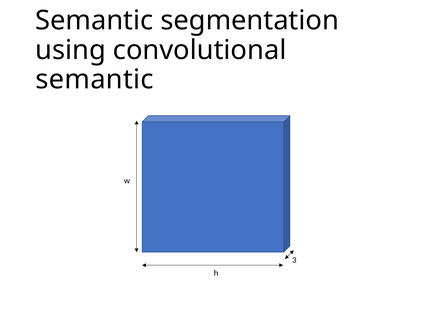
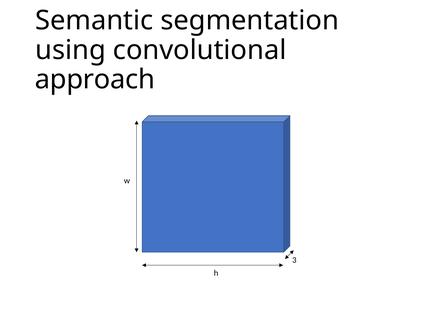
semantic at (95, 80): semantic -> approach
